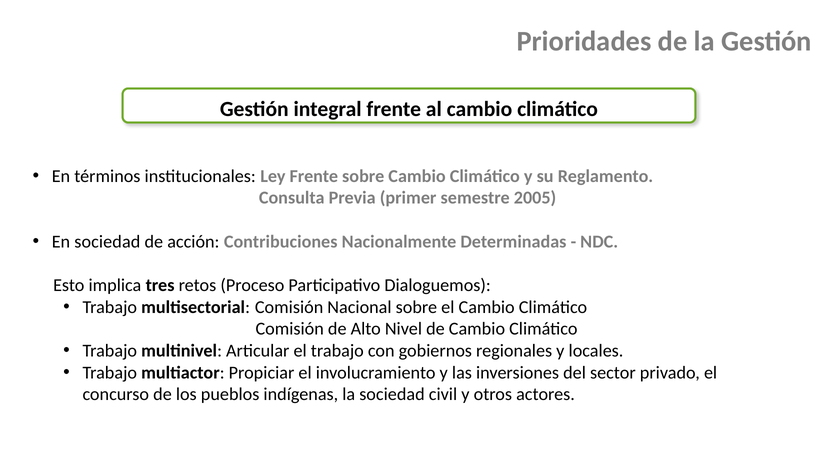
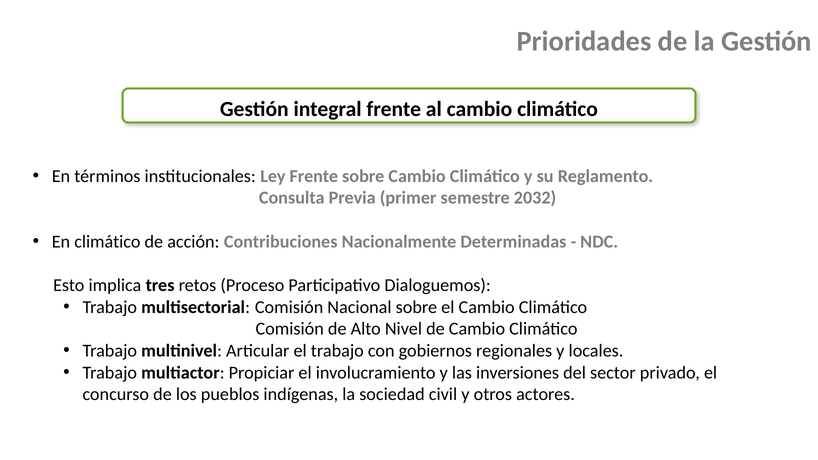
2005: 2005 -> 2032
En sociedad: sociedad -> climático
